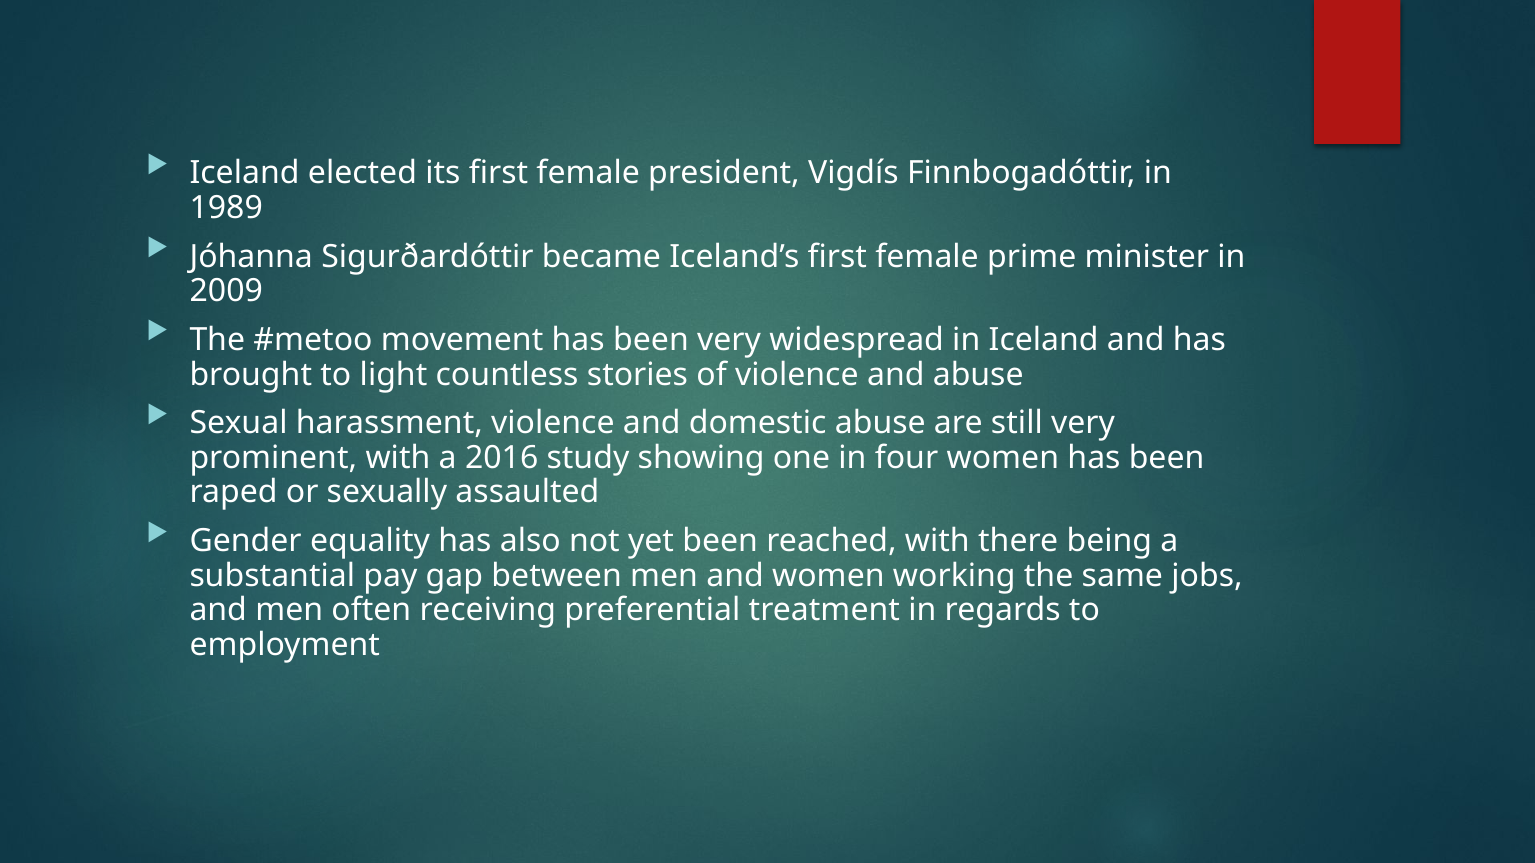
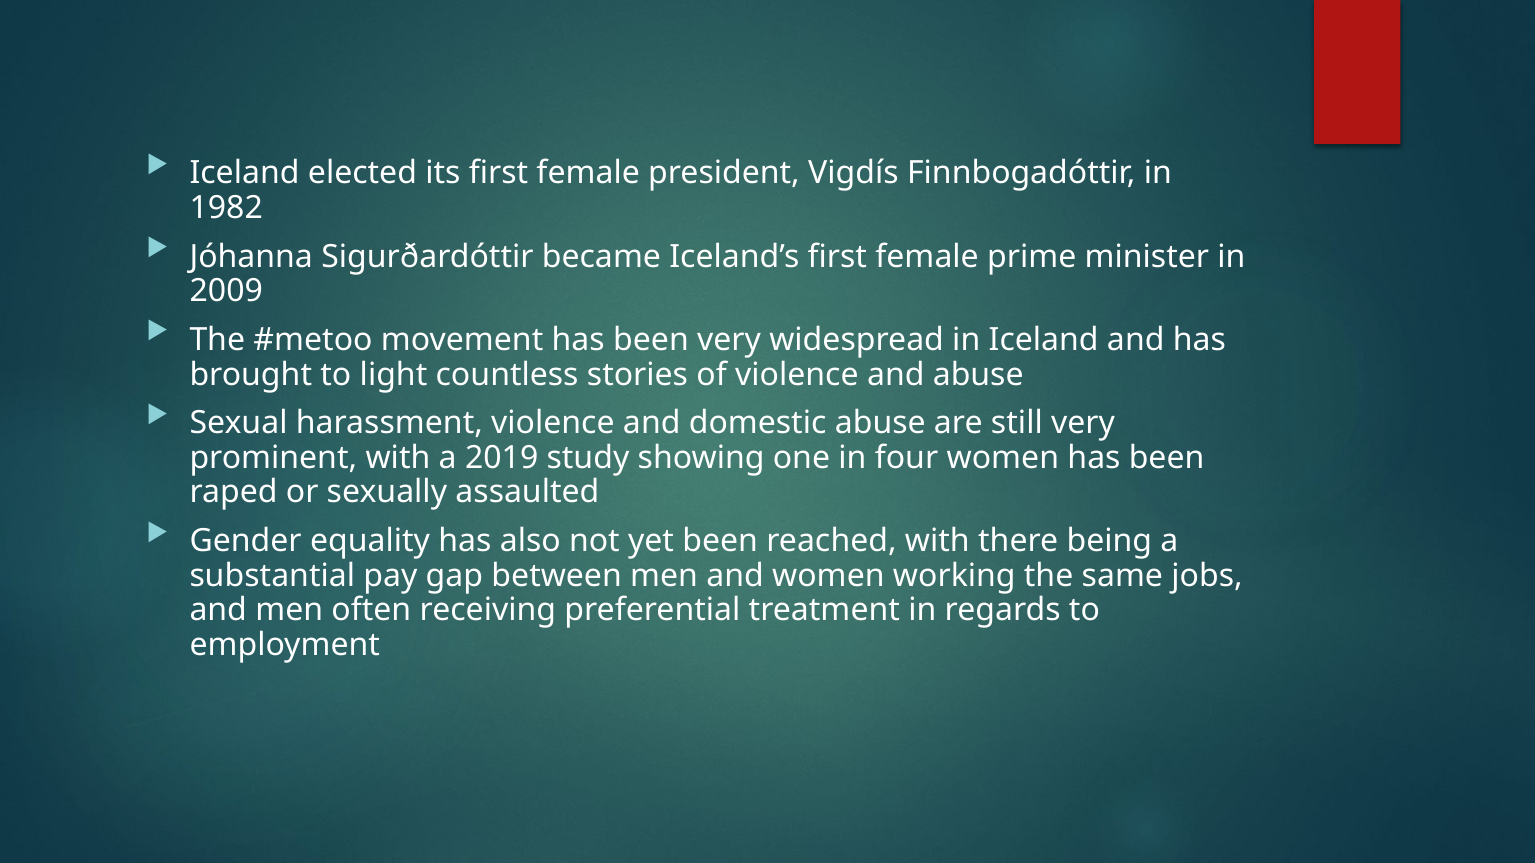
1989: 1989 -> 1982
2016: 2016 -> 2019
